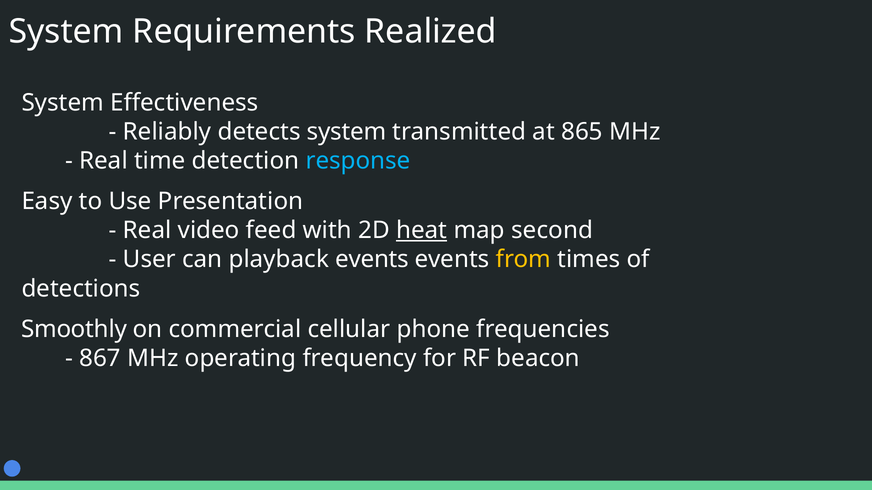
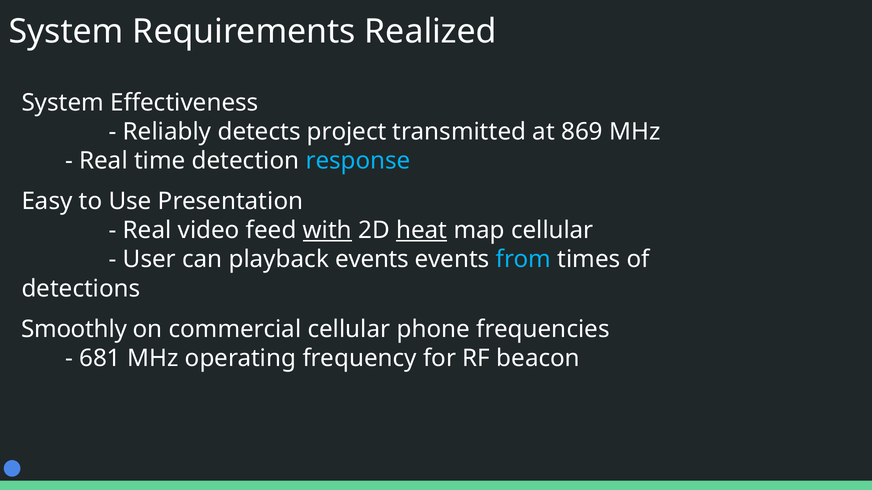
detects system: system -> project
865: 865 -> 869
with underline: none -> present
map second: second -> cellular
from colour: yellow -> light blue
867: 867 -> 681
